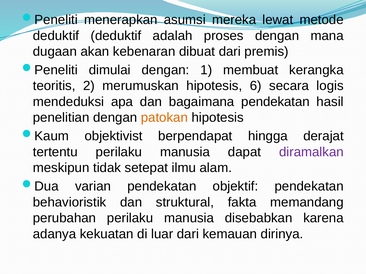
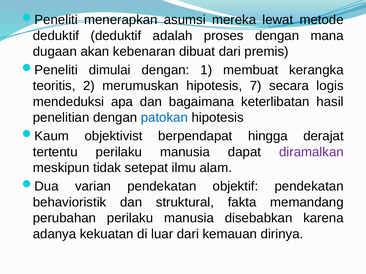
6: 6 -> 7
bagaimana pendekatan: pendekatan -> keterlibatan
patokan colour: orange -> blue
